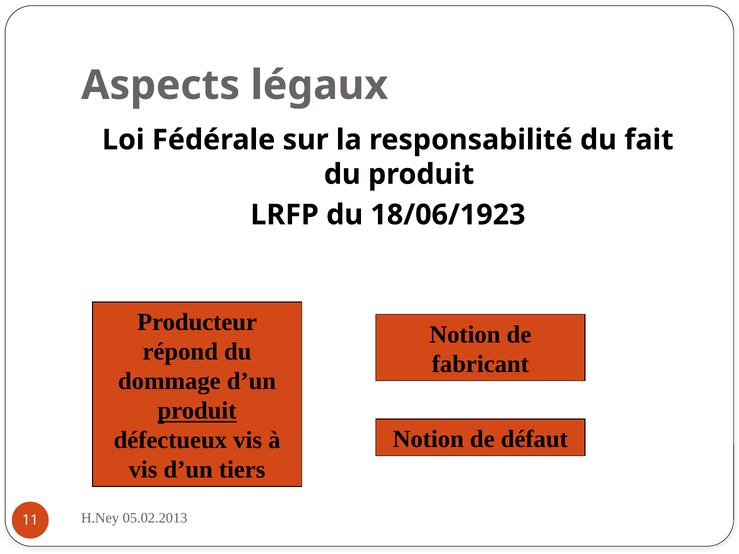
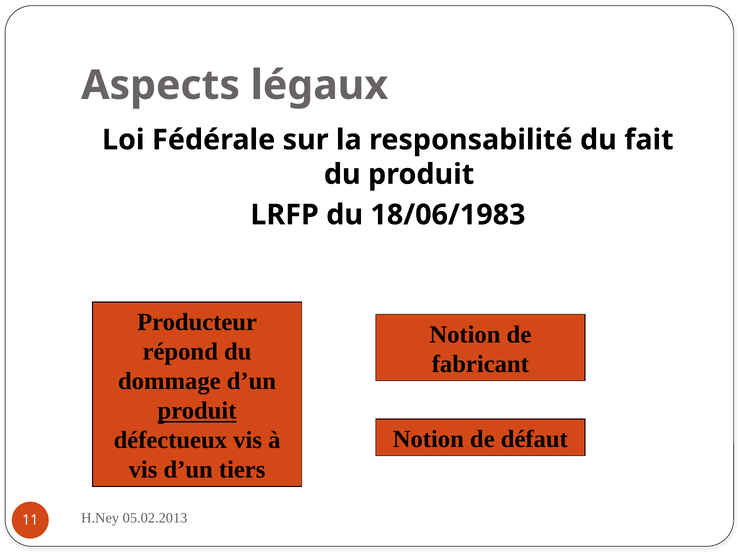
18/06/1923: 18/06/1923 -> 18/06/1983
